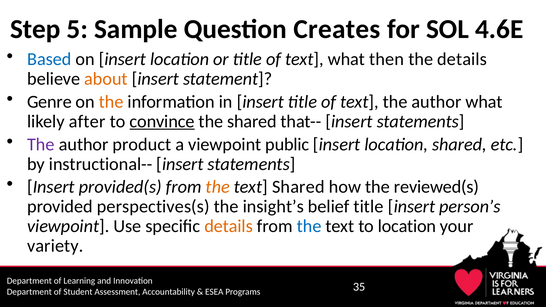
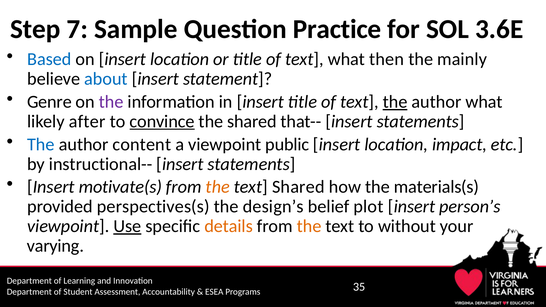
5: 5 -> 7
Creates: Creates -> Practice
4.6E: 4.6E -> 3.6E
the details: details -> mainly
about colour: orange -> blue
the at (111, 102) colour: orange -> purple
the at (395, 102) underline: none -> present
The at (41, 144) colour: purple -> blue
product: product -> content
location shared: shared -> impact
provided(s: provided(s -> motivate(s
reviewed(s: reviewed(s -> materials(s
insight’s: insight’s -> design’s
belief title: title -> plot
Use underline: none -> present
the at (309, 226) colour: blue -> orange
to location: location -> without
variety: variety -> varying
